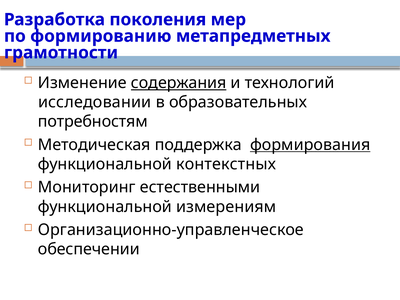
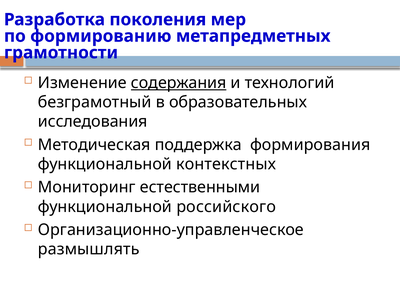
исследовании: исследовании -> безграмотный
потребностям: потребностям -> исследования
формирования underline: present -> none
измерениям: измерениям -> российского
обеспечении: обеспечении -> размышлять
